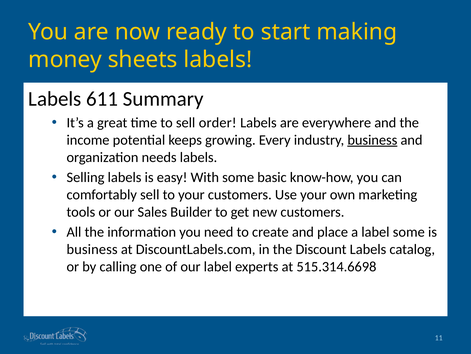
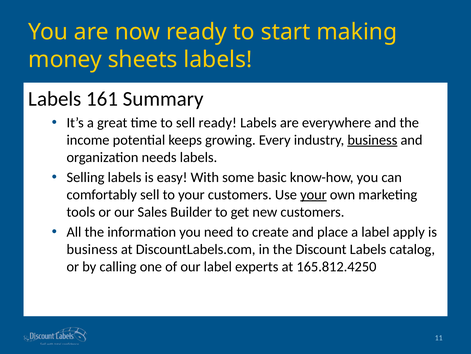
611: 611 -> 161
sell order: order -> ready
your at (313, 194) underline: none -> present
label some: some -> apply
515.314.6698: 515.314.6698 -> 165.812.4250
